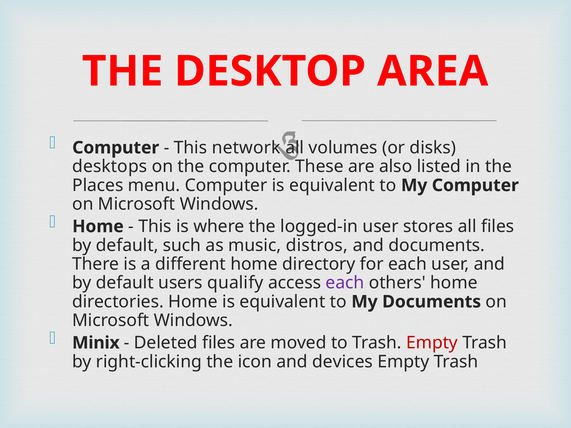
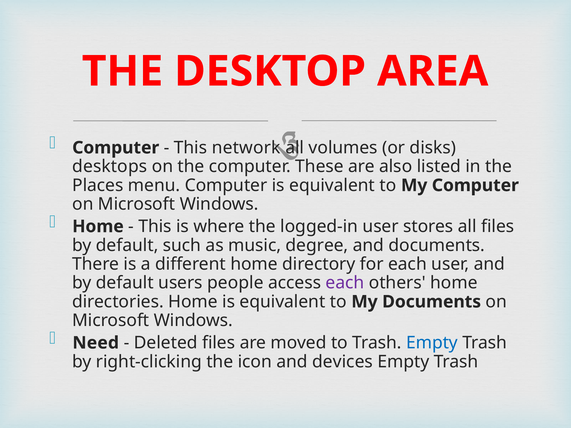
distros: distros -> degree
qualify: qualify -> people
Minix: Minix -> Need
Empty at (432, 343) colour: red -> blue
